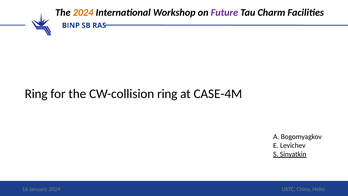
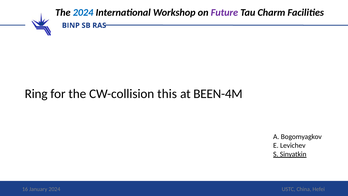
2024 at (83, 12) colour: orange -> blue
CW-collision ring: ring -> this
CASE-4M: CASE-4M -> BEEN-4M
